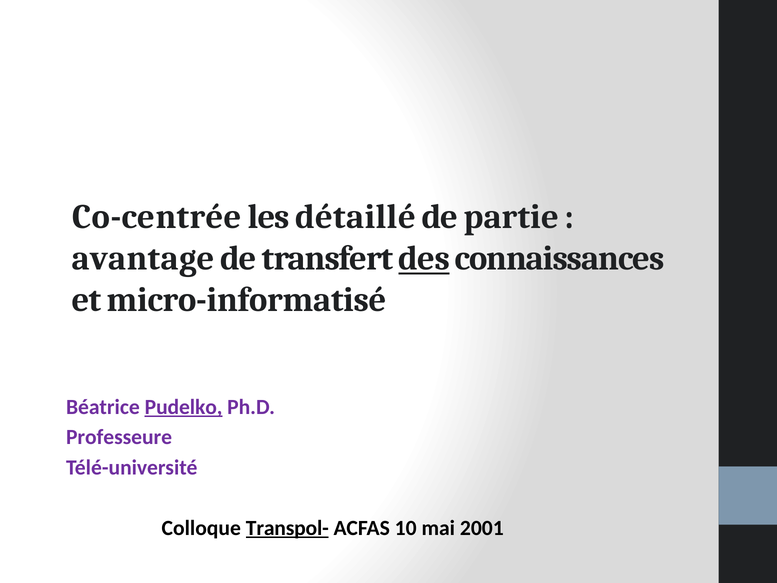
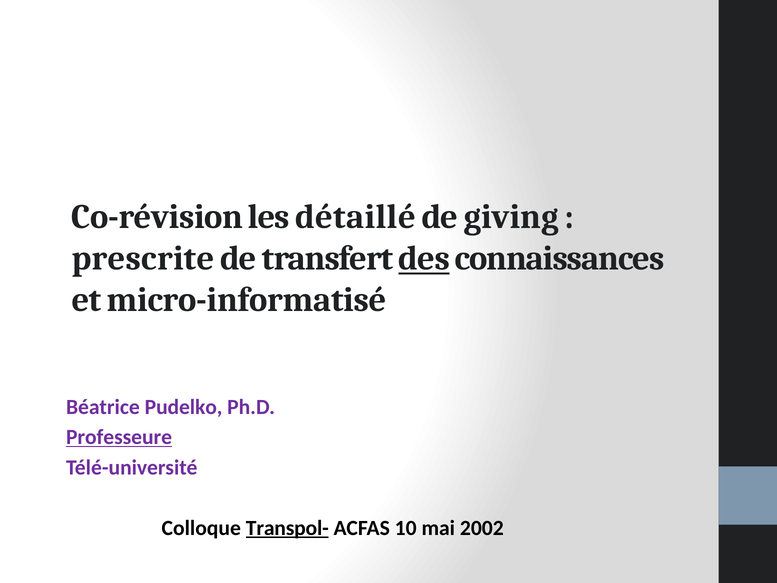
Co-centrée: Co-centrée -> Co-révision
partie: partie -> giving
avantage: avantage -> prescrite
Pudelko underline: present -> none
Professeure underline: none -> present
2001: 2001 -> 2002
